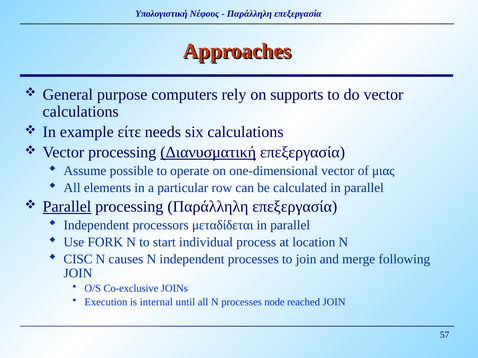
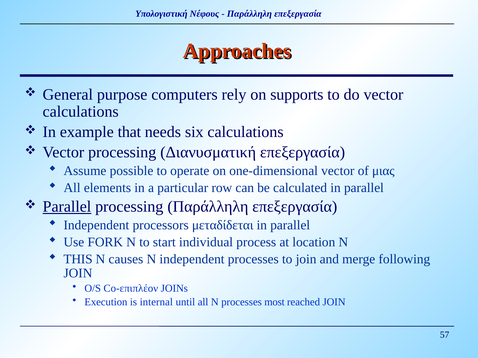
είτε: είτε -> that
Διανυσματική underline: present -> none
CISC: CISC -> THIS
Co-exclusive: Co-exclusive -> Co-επιπλέον
node: node -> most
